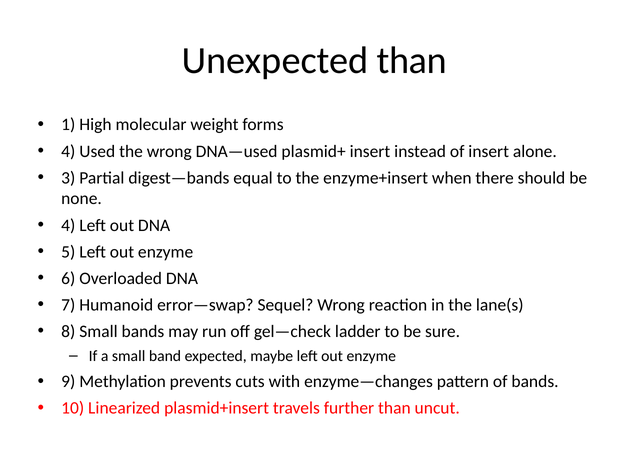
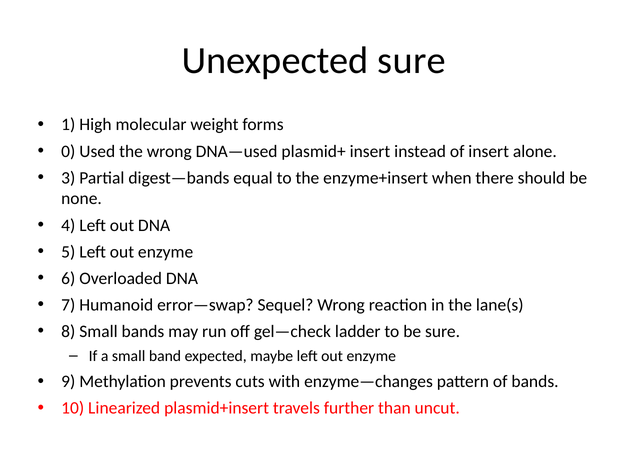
Unexpected than: than -> sure
4 at (68, 151): 4 -> 0
